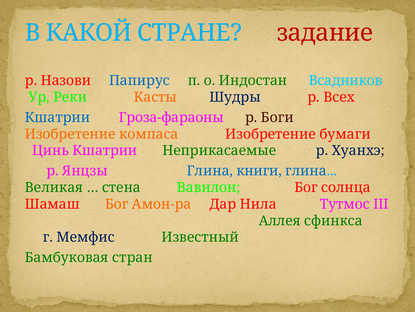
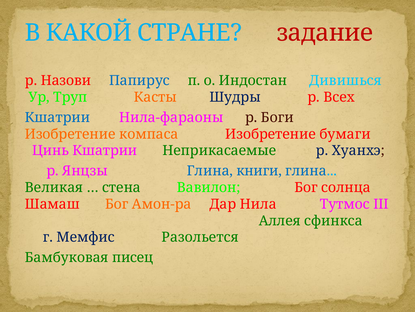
Всадников: Всадников -> Дивишься
Реки: Реки -> Труп
Гроза-фараоны: Гроза-фараоны -> Нила-фараоны
Известный: Известный -> Разольется
стран: стран -> писец
